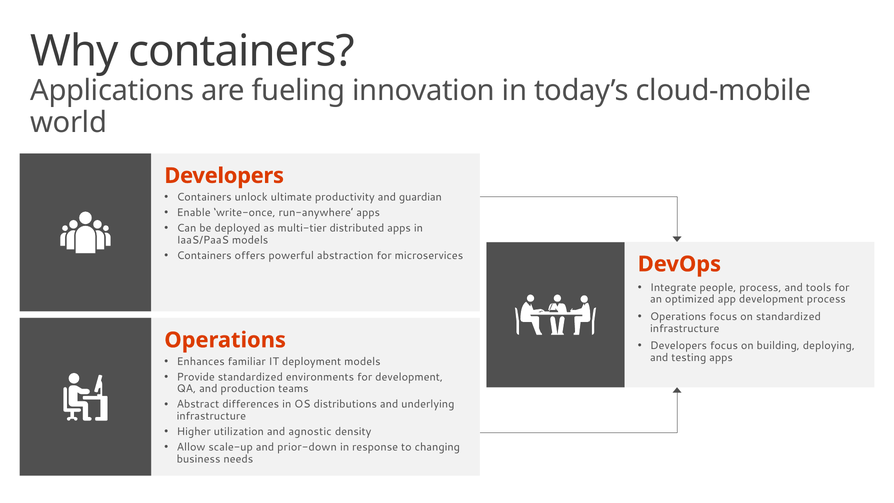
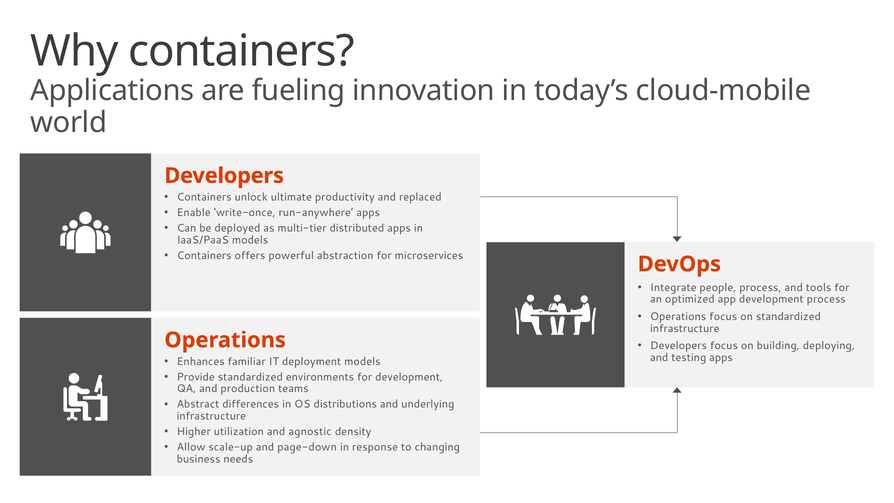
guardian: guardian -> replaced
prior-down: prior-down -> page-down
